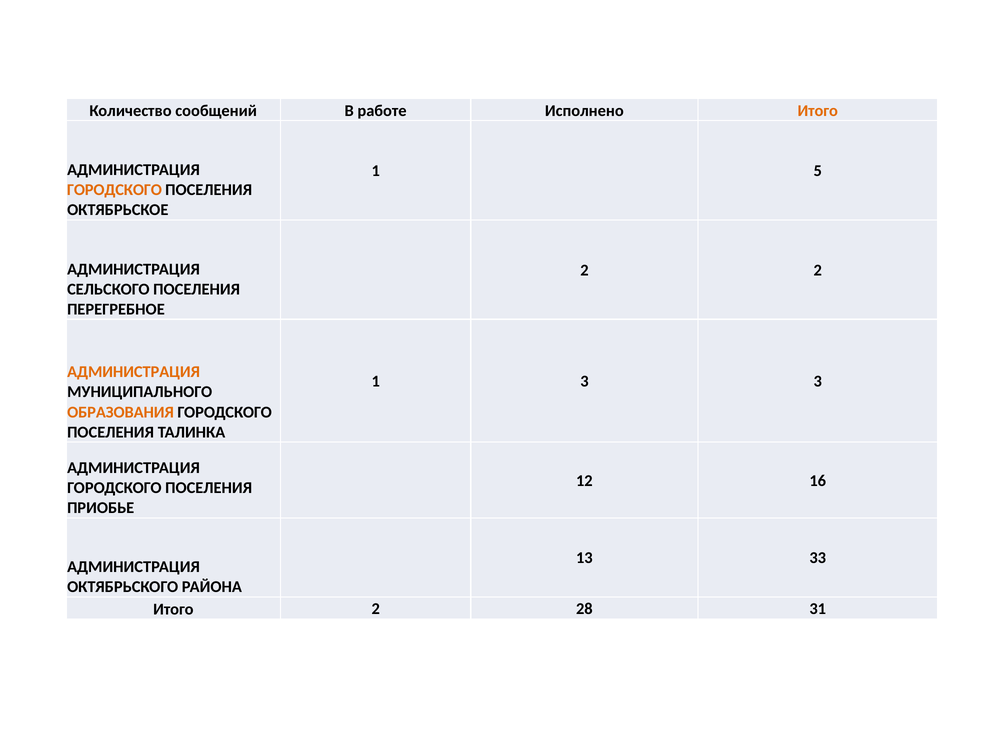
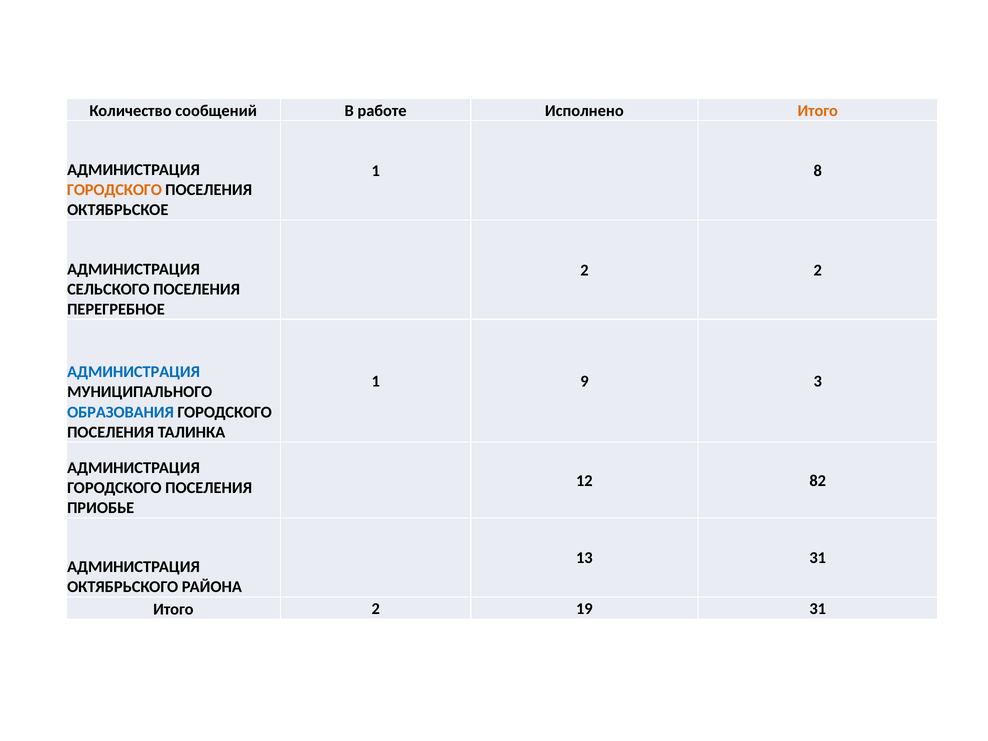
5: 5 -> 8
АДМИНИСТРАЦИЯ at (134, 372) colour: orange -> blue
1 3: 3 -> 9
ОБРАЗОВАНИЯ colour: orange -> blue
16: 16 -> 82
13 33: 33 -> 31
28: 28 -> 19
